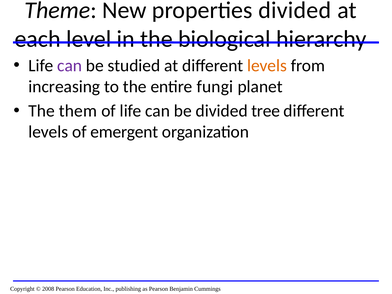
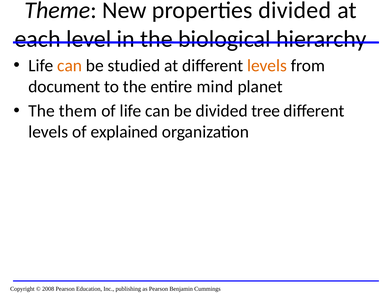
can at (70, 66) colour: purple -> orange
increasing: increasing -> document
fungi: fungi -> mind
emergent: emergent -> explained
